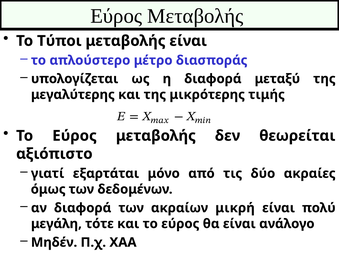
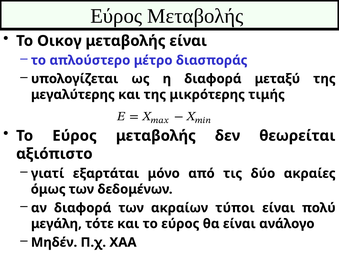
Τύποι: Τύποι -> Οικογ
μικρή: μικρή -> τύποι
